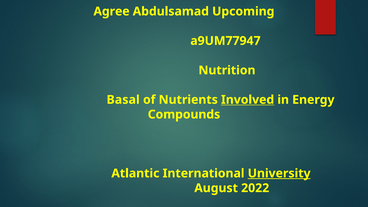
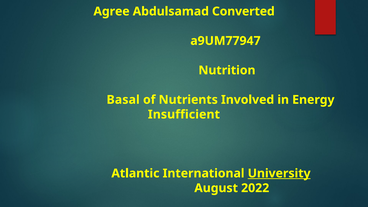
Upcoming: Upcoming -> Converted
Involved underline: present -> none
Compounds: Compounds -> Insufficient
